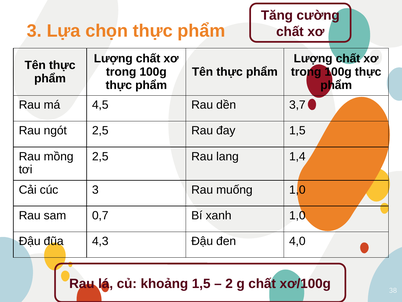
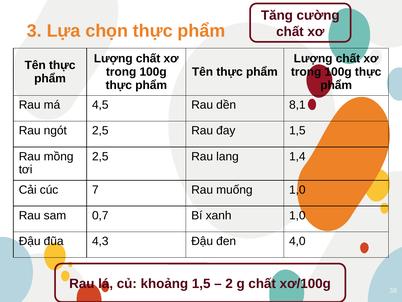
3,7: 3,7 -> 8,1
cúc 3: 3 -> 7
